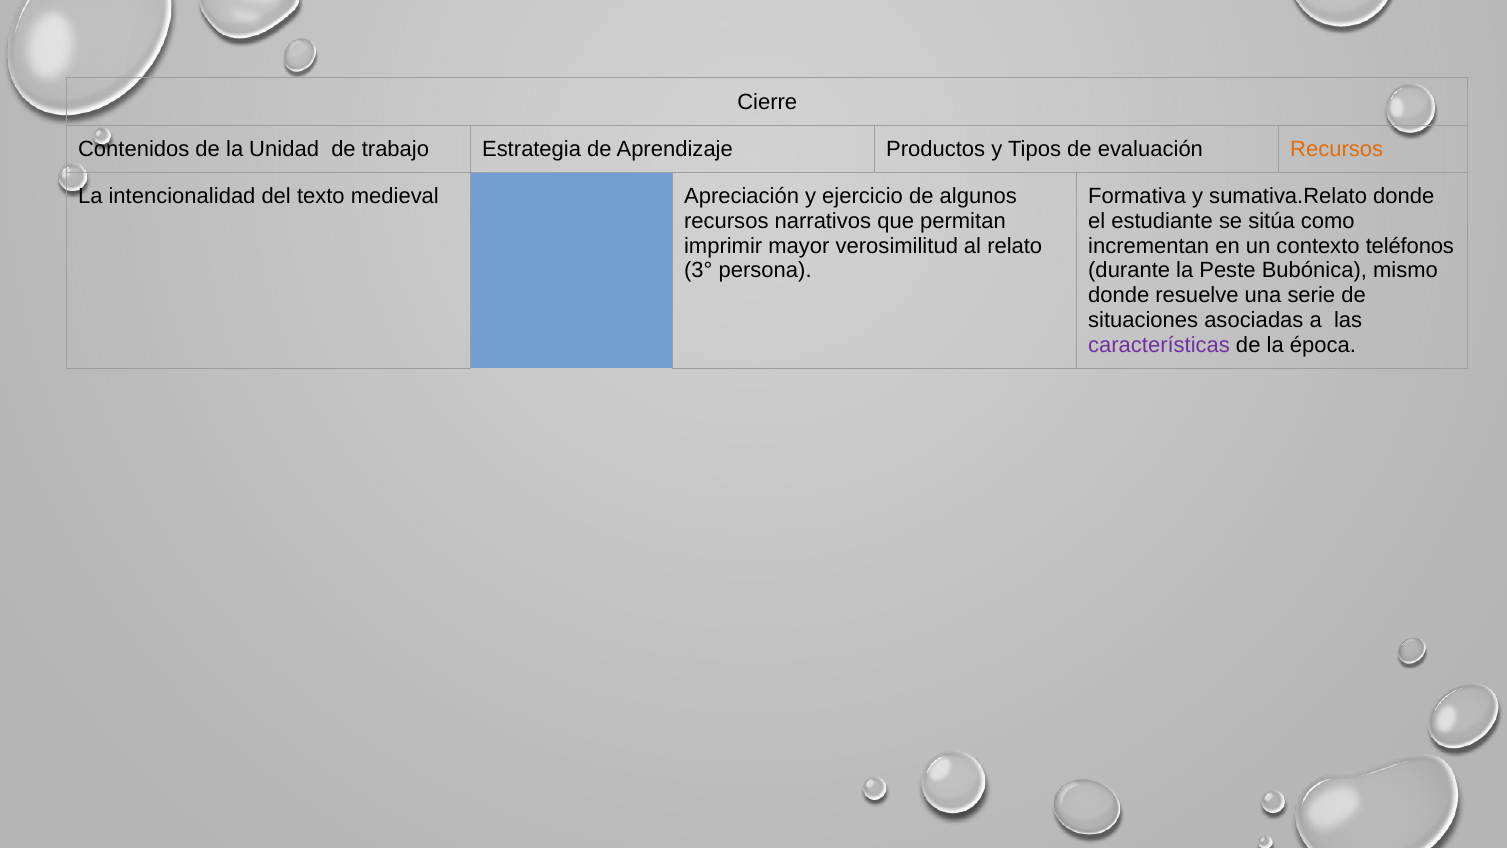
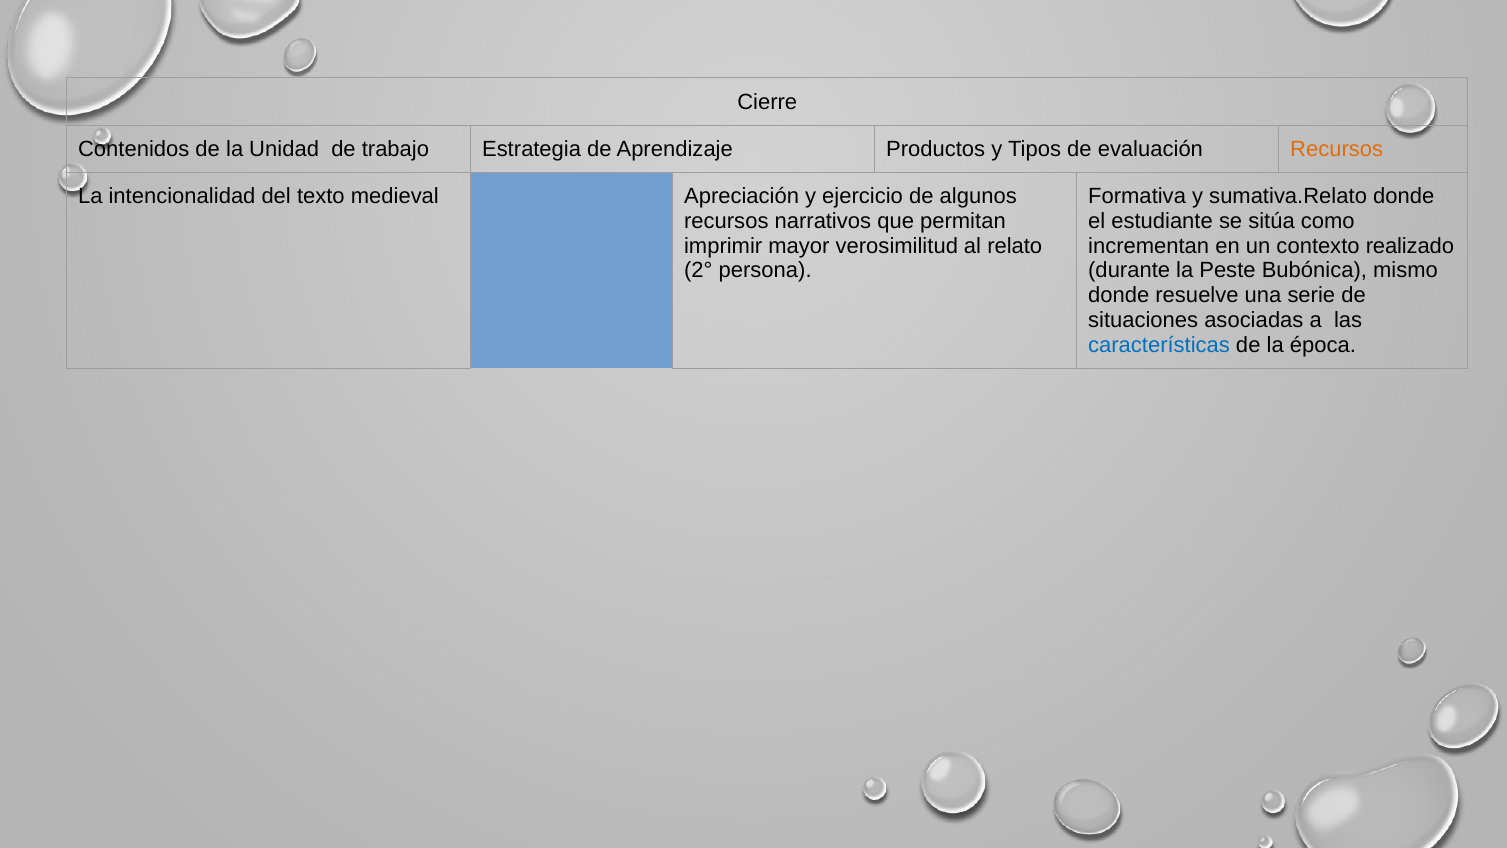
teléfonos: teléfonos -> realizado
3°: 3° -> 2°
características colour: purple -> blue
